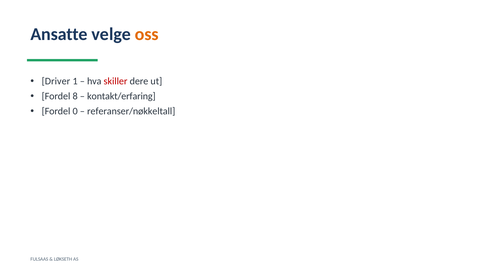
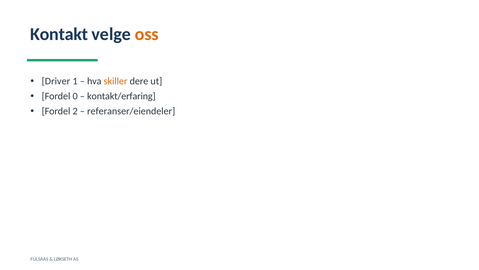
Ansatte: Ansatte -> Kontakt
skiller colour: red -> orange
8: 8 -> 0
0: 0 -> 2
referanser/nøkkeltall: referanser/nøkkeltall -> referanser/eiendeler
